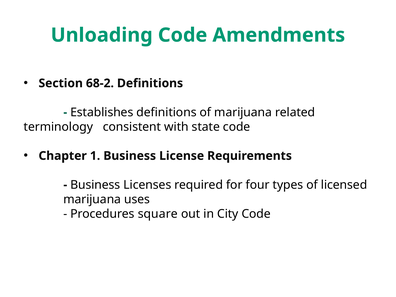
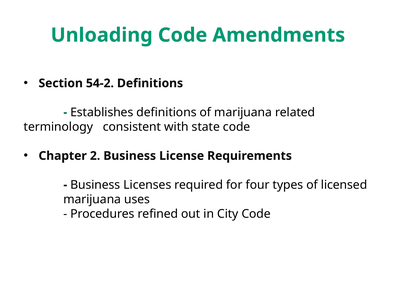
68-2: 68-2 -> 54-2
1: 1 -> 2
square: square -> refined
